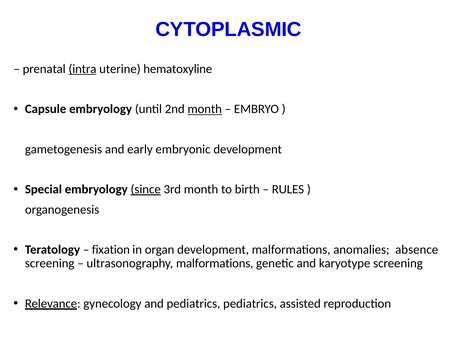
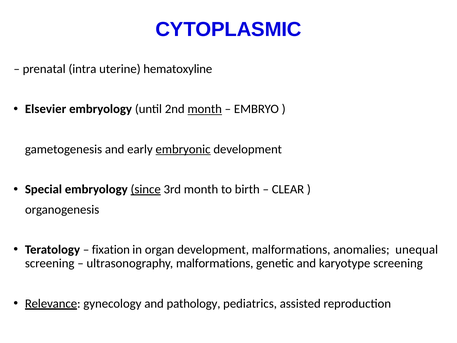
intra underline: present -> none
Capsule: Capsule -> Elsevier
embryonic underline: none -> present
RULES: RULES -> CLEAR
absence: absence -> unequal
and pediatrics: pediatrics -> pathology
